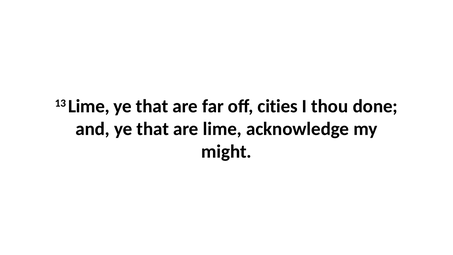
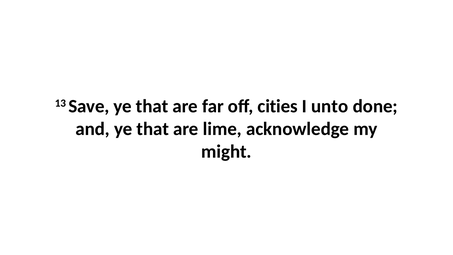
13 Lime: Lime -> Save
thou: thou -> unto
